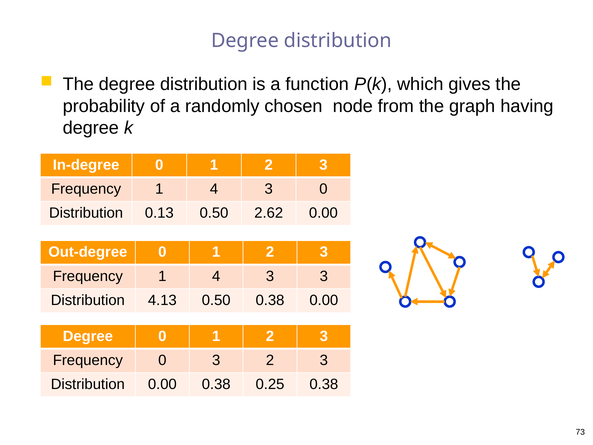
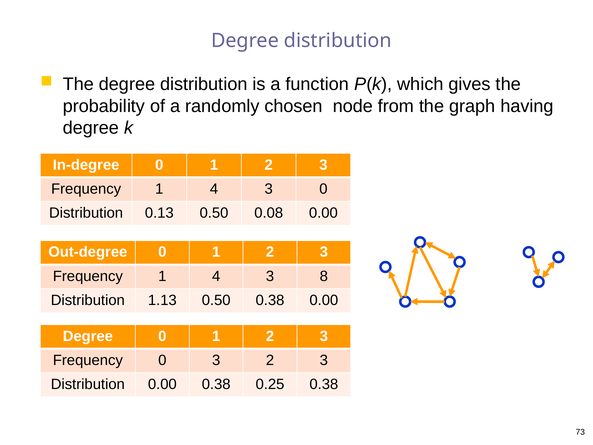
2.62: 2.62 -> 0.08
3 3: 3 -> 8
4.13: 4.13 -> 1.13
